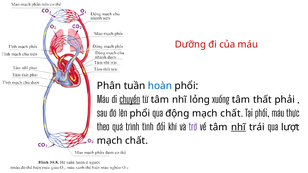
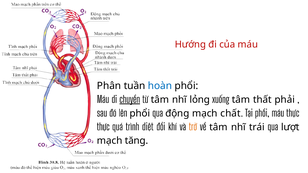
Dưỡng: Dưỡng -> Hướng
theo at (103, 127): theo -> thực
tình: tình -> diệt
trở colour: purple -> orange
nhĩ at (238, 127) underline: present -> none
chất at (136, 141): chất -> tăng
